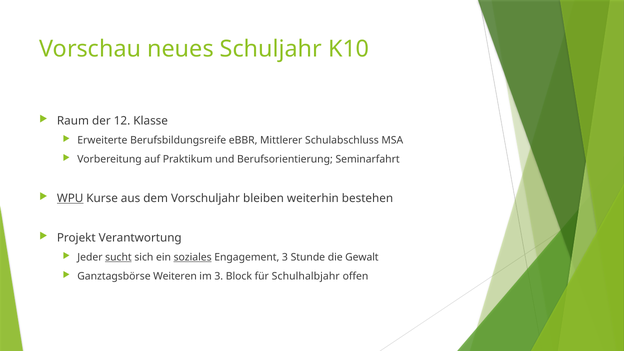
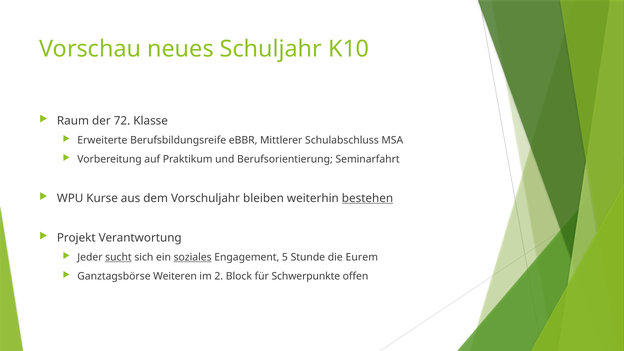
12: 12 -> 72
WPU underline: present -> none
bestehen underline: none -> present
Engagement 3: 3 -> 5
Gewalt: Gewalt -> Eurem
im 3: 3 -> 2
Schulhalbjahr: Schulhalbjahr -> Schwerpunkte
